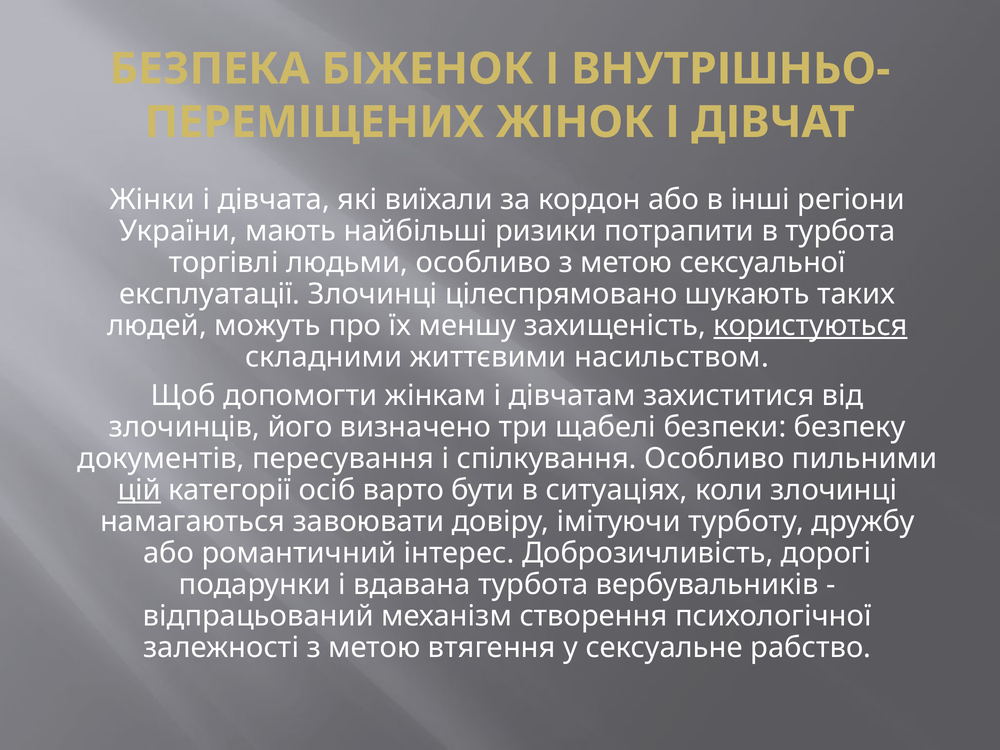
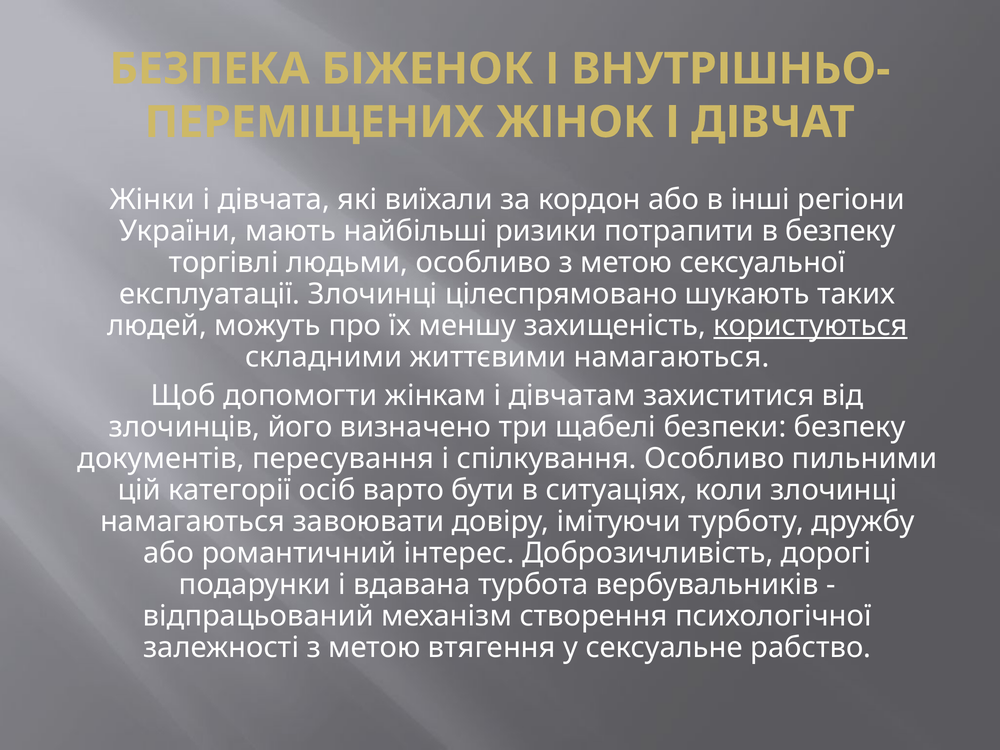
в турбота: турбота -> безпеку
життєвими насильством: насильством -> намагаються
цій underline: present -> none
